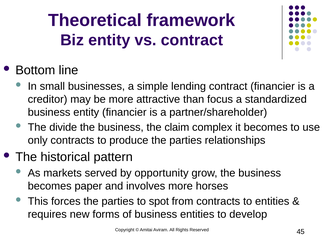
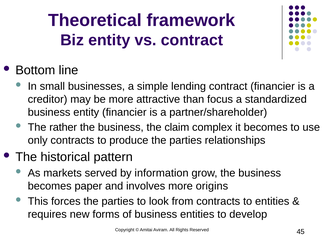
divide: divide -> rather
opportunity: opportunity -> information
horses: horses -> origins
spot: spot -> look
